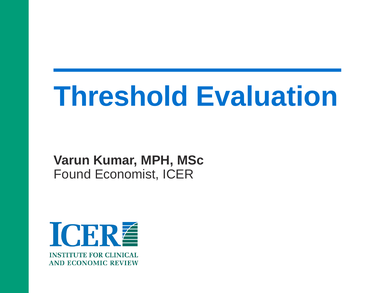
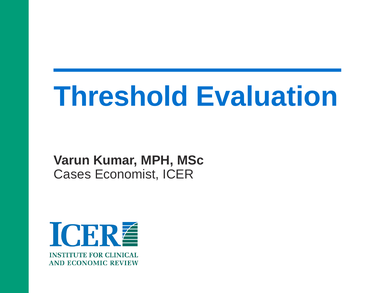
Found: Found -> Cases
